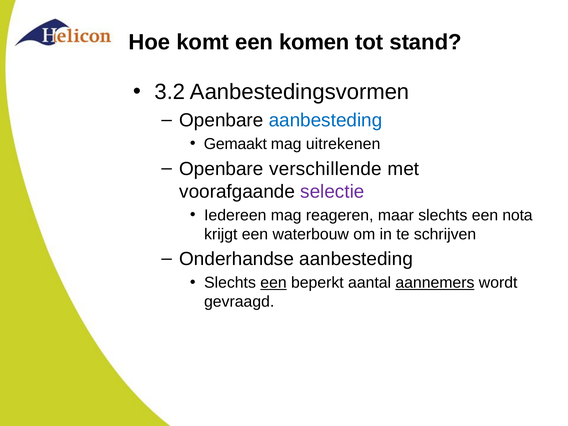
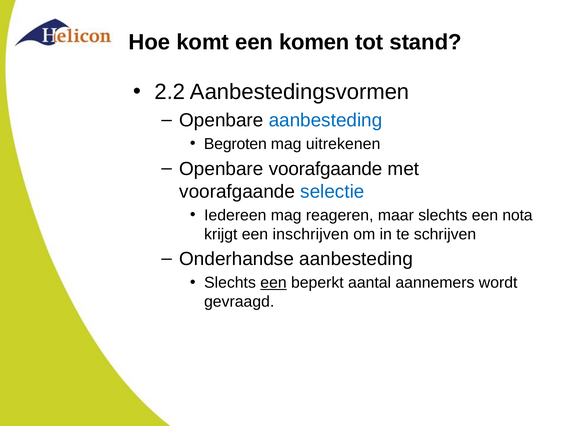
3.2: 3.2 -> 2.2
Gemaakt: Gemaakt -> Begroten
Openbare verschillende: verschillende -> voorafgaande
selectie colour: purple -> blue
waterbouw: waterbouw -> inschrijven
aannemers underline: present -> none
